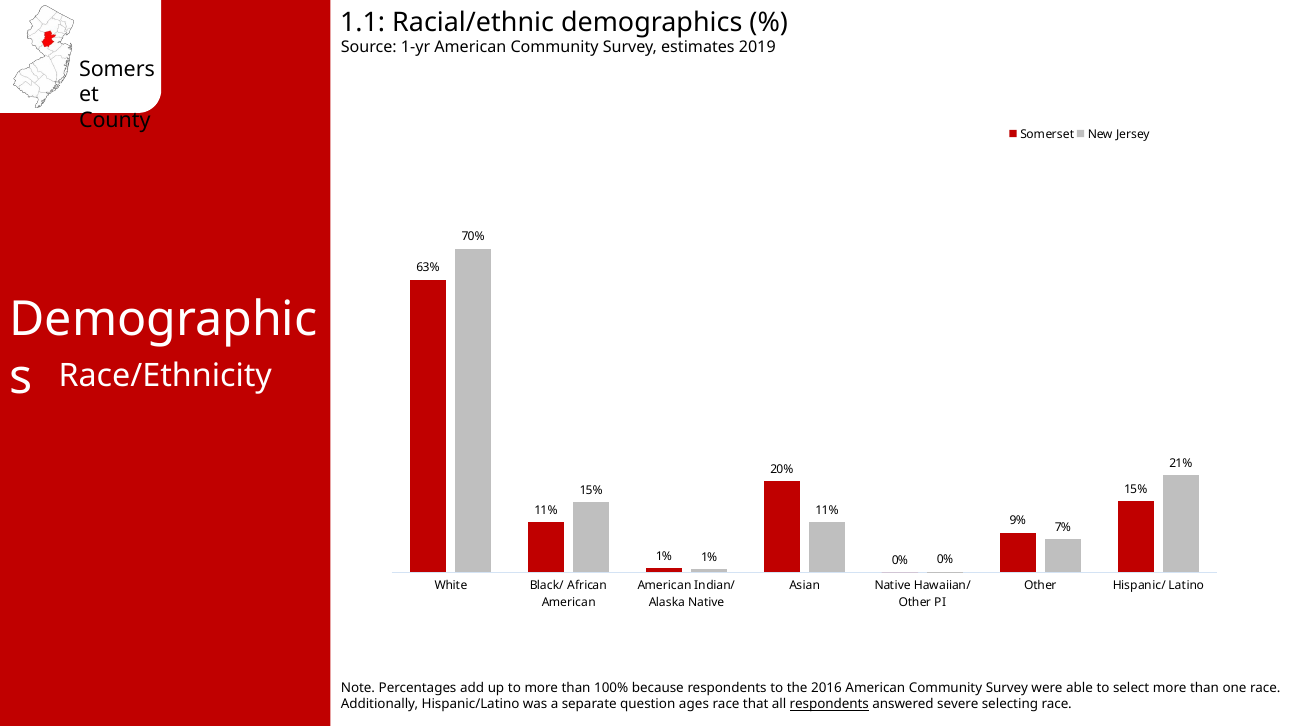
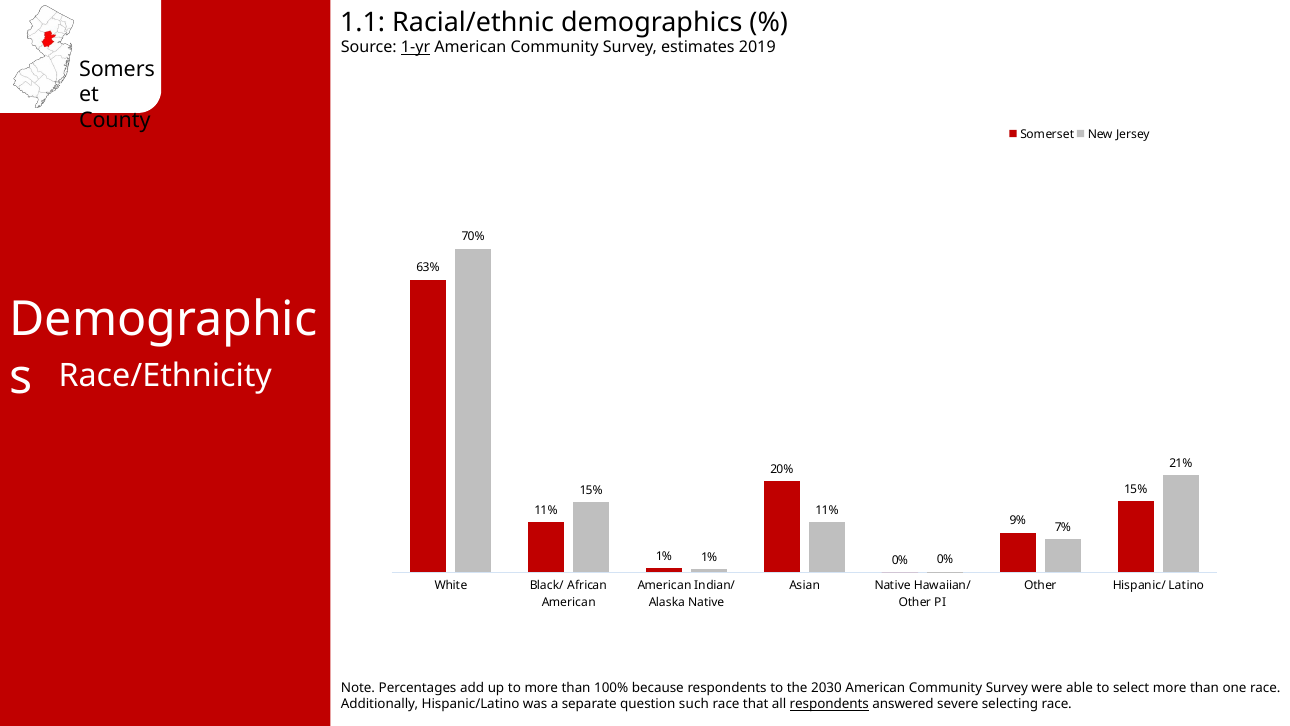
1-yr underline: none -> present
2016: 2016 -> 2030
ages: ages -> such
